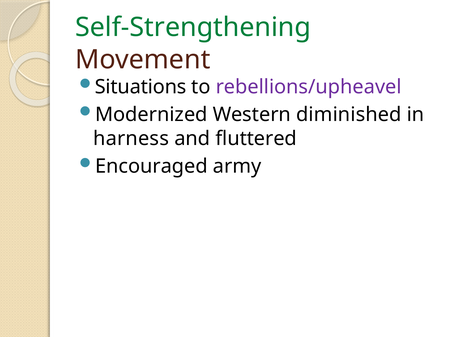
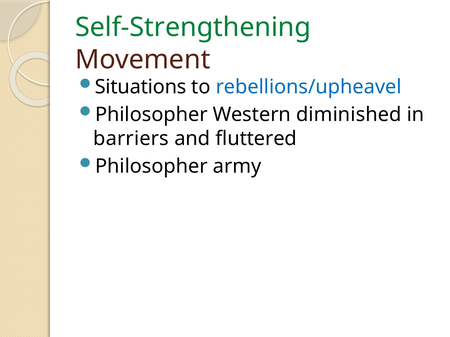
rebellions/upheavel colour: purple -> blue
Modernized at (151, 115): Modernized -> Philosopher
harness: harness -> barriers
Encouraged at (151, 166): Encouraged -> Philosopher
